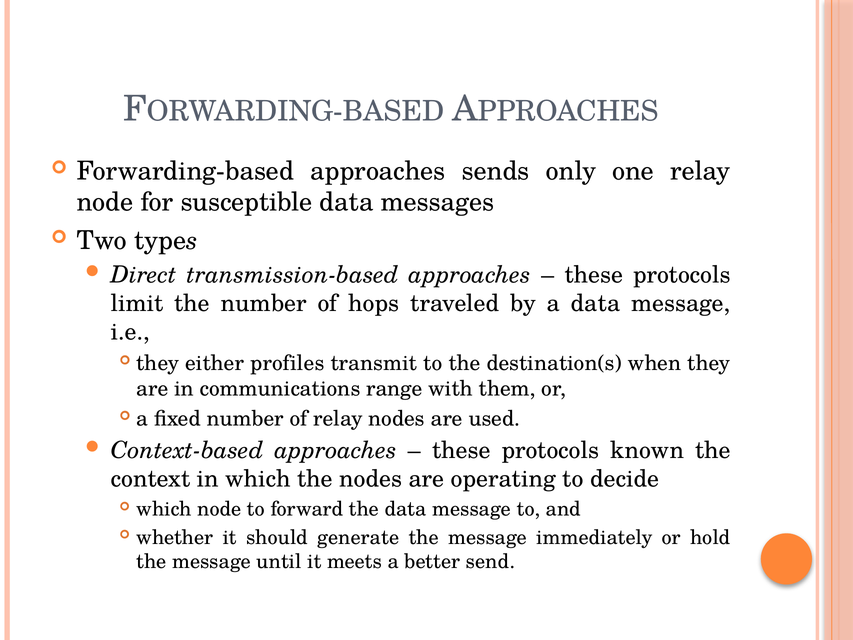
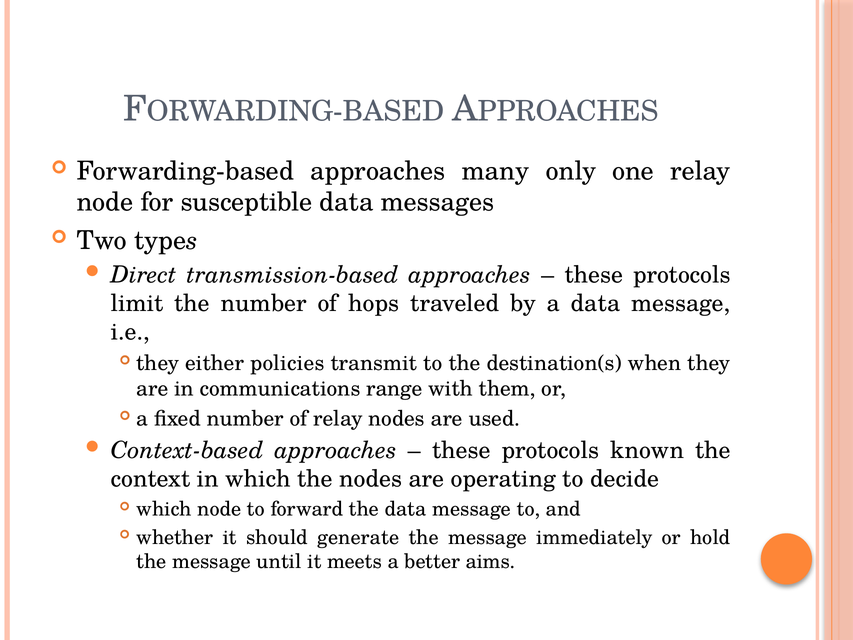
sends: sends -> many
profiles: profiles -> policies
send: send -> aims
